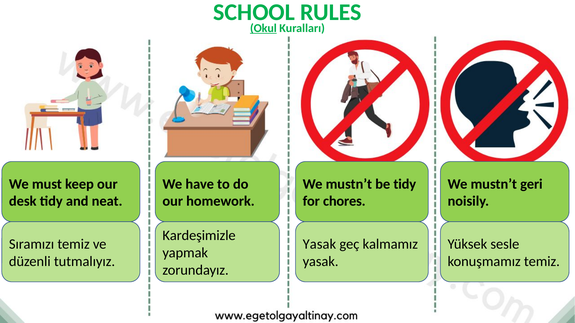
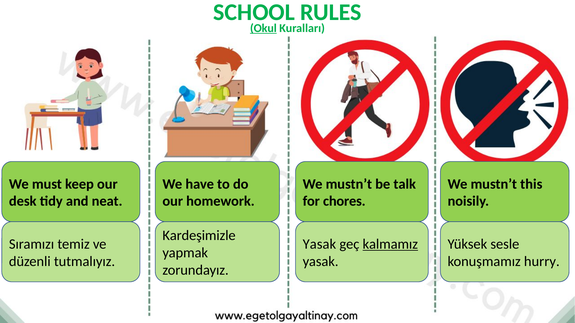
be tidy: tidy -> talk
geri: geri -> this
kalmamız underline: none -> present
konuşmamız temiz: temiz -> hurry
